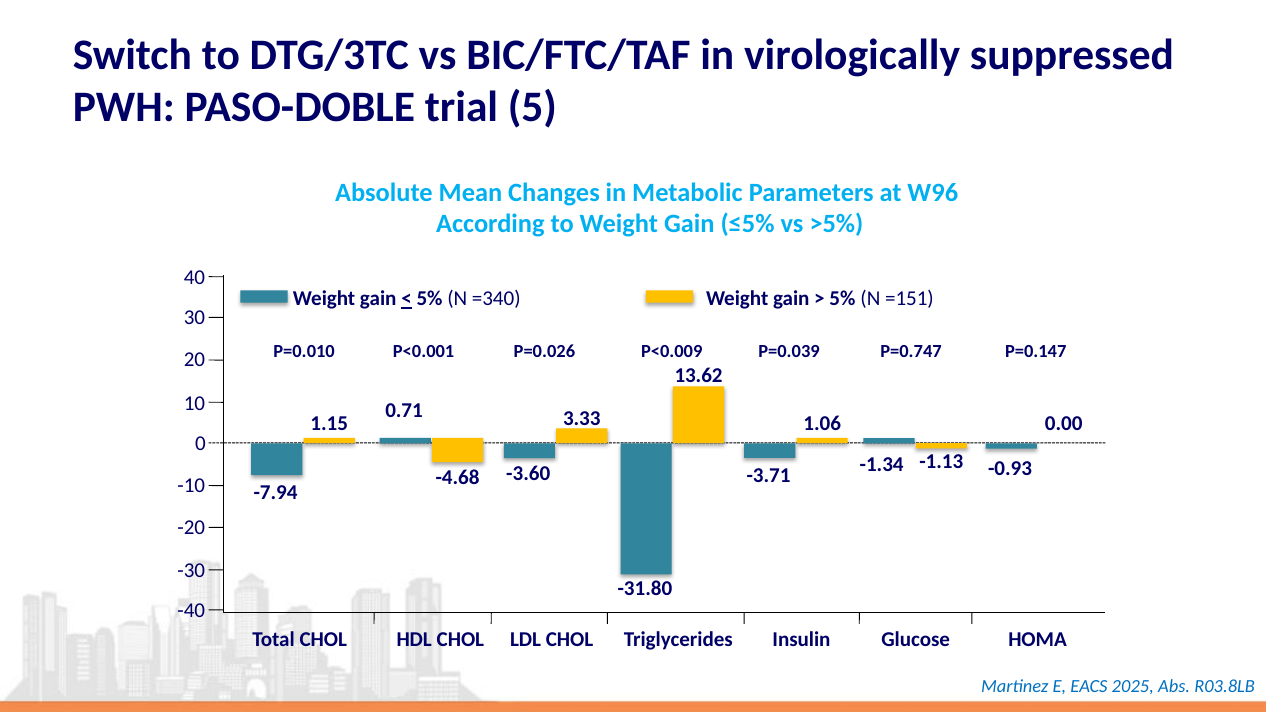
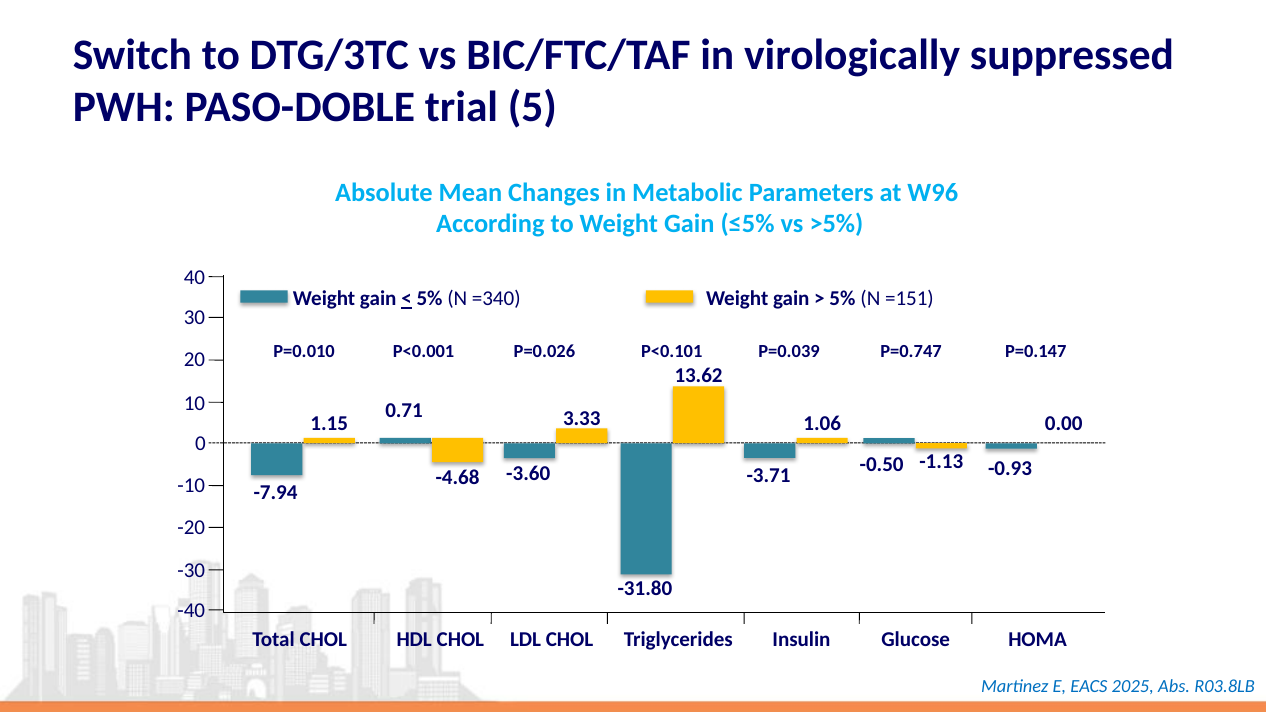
P<0.009: P<0.009 -> P<0.101
-1.34: -1.34 -> -0.50
